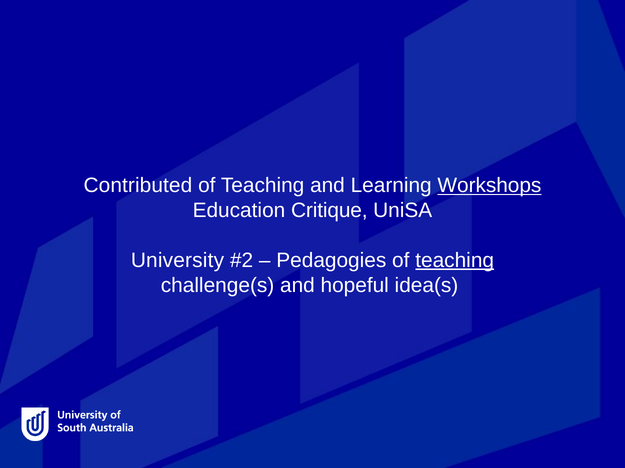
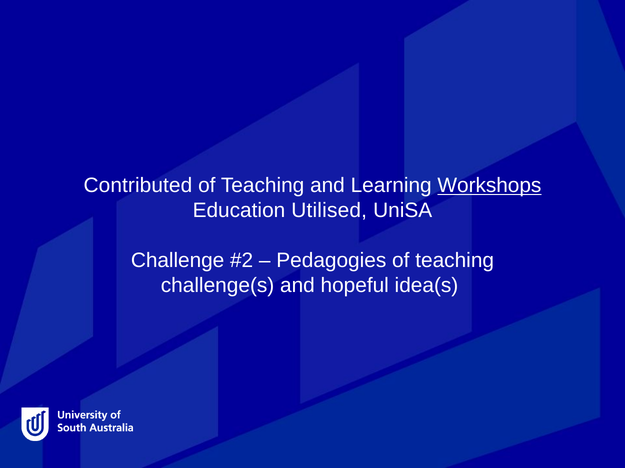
Critique: Critique -> Utilised
University: University -> Challenge
teaching at (455, 261) underline: present -> none
